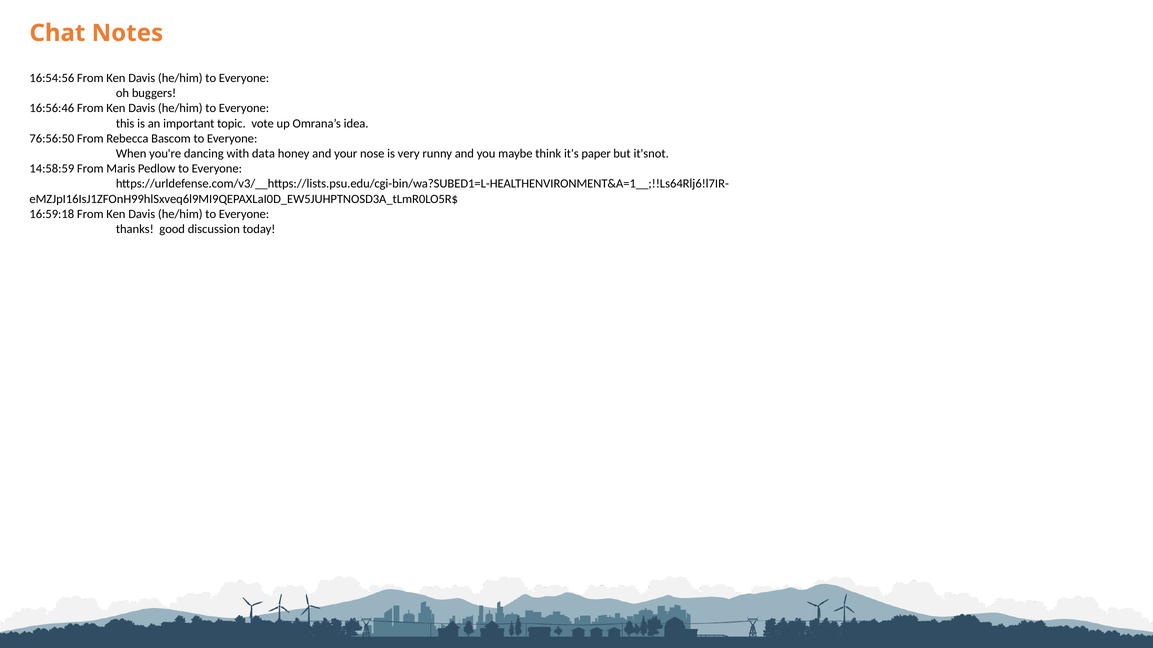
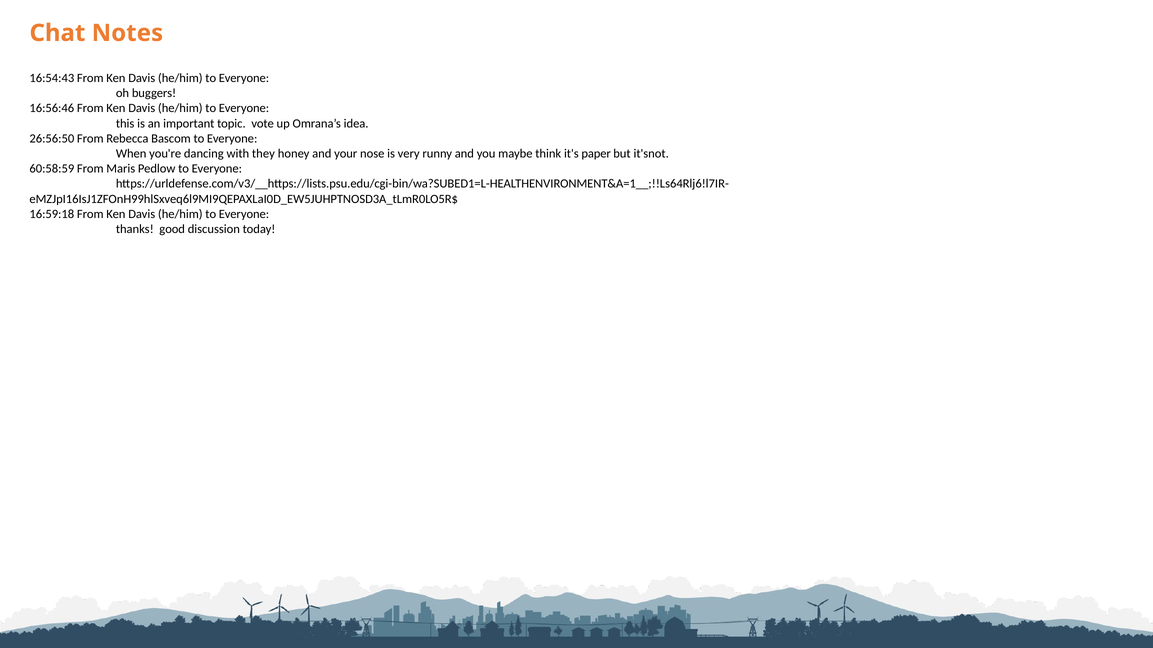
16:54:56: 16:54:56 -> 16:54:43
76:56:50: 76:56:50 -> 26:56:50
data: data -> they
14:58:59: 14:58:59 -> 60:58:59
